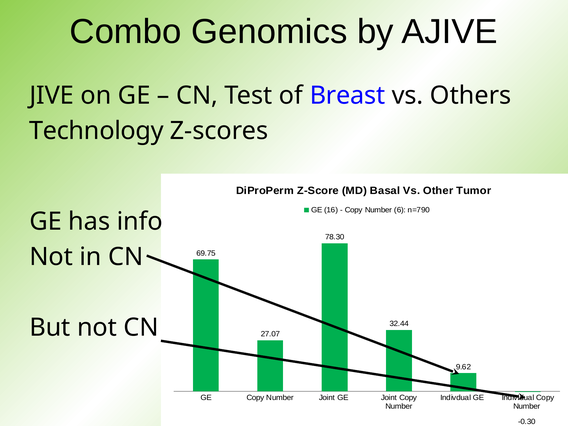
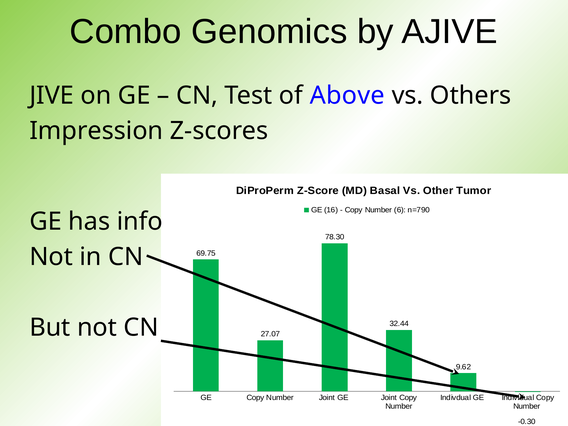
Breast: Breast -> Above
Technology: Technology -> Impression
